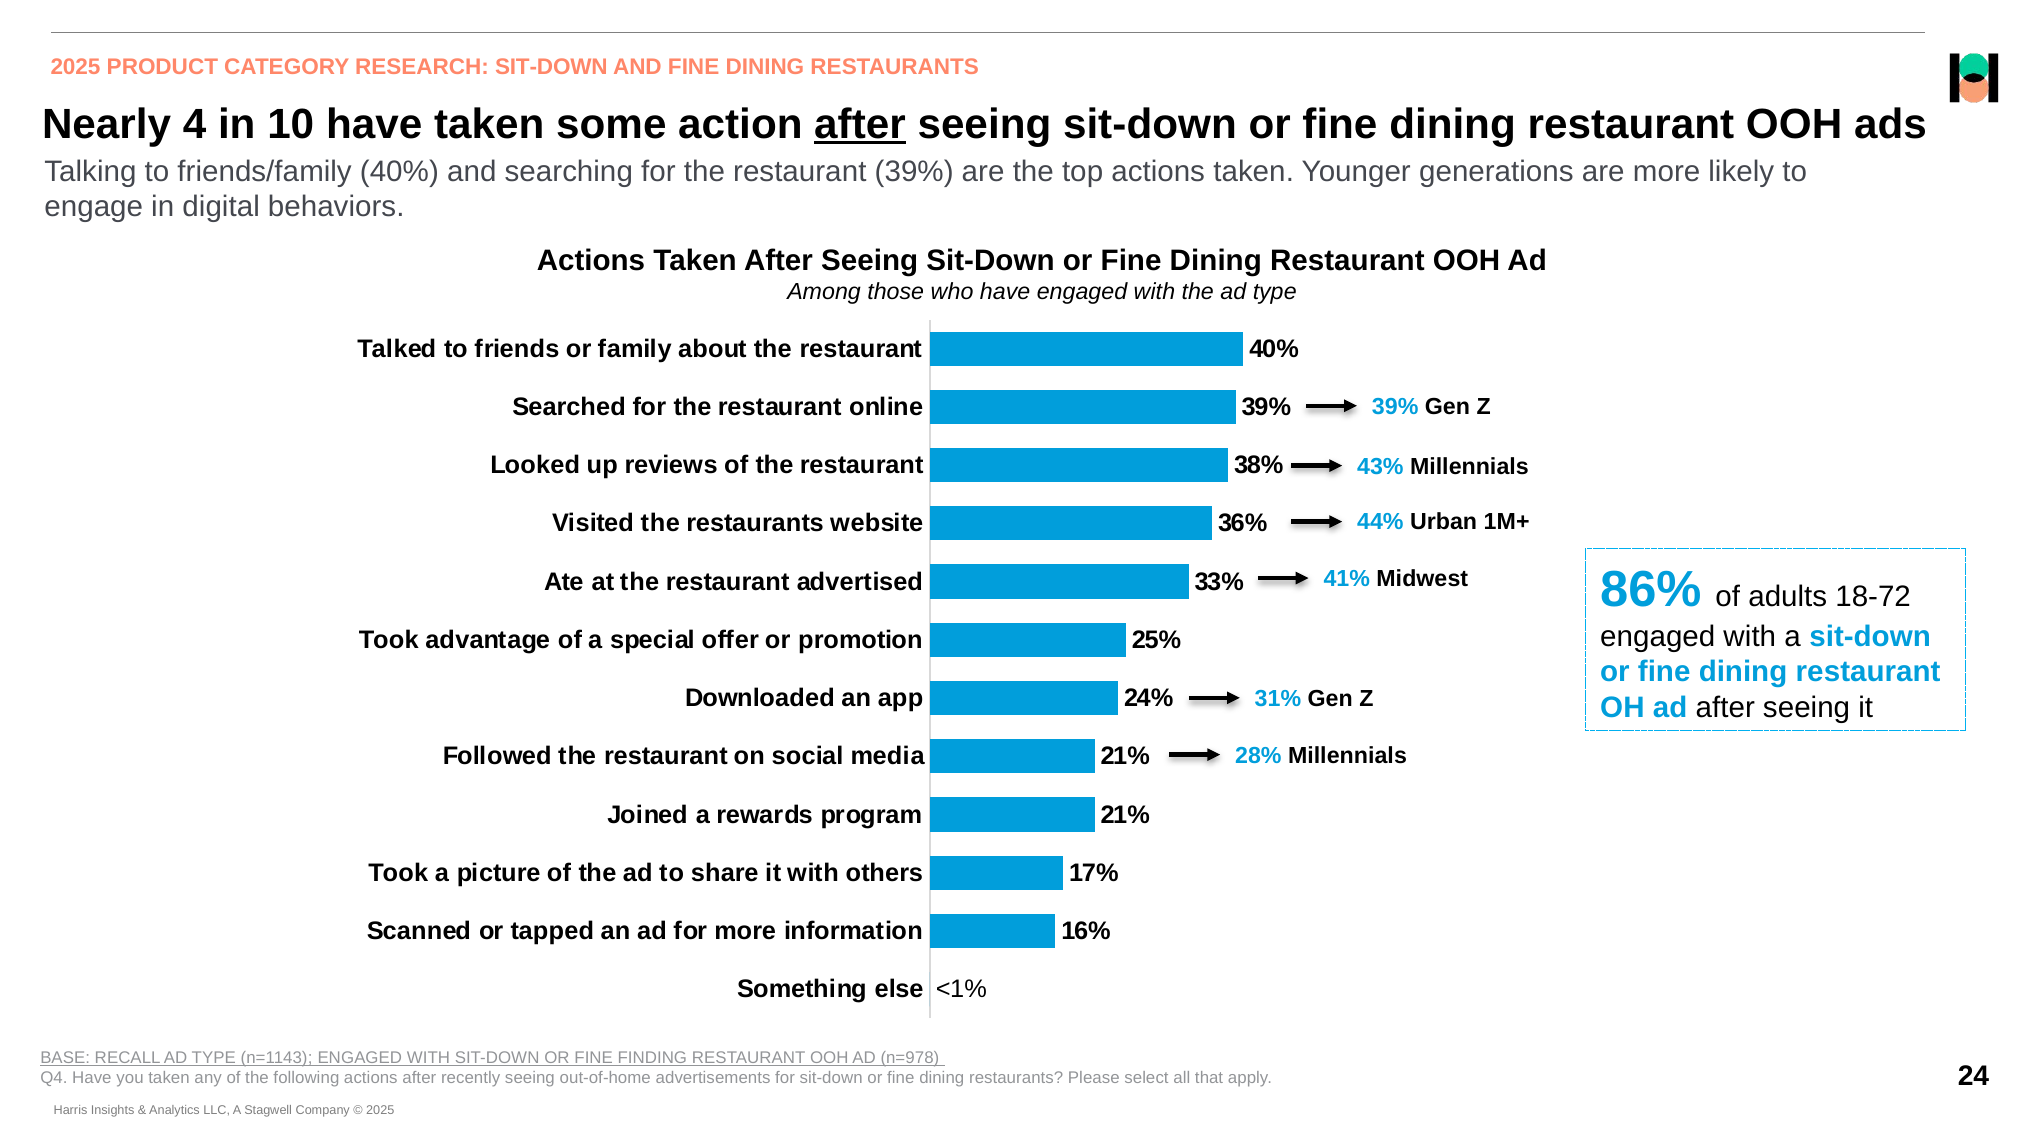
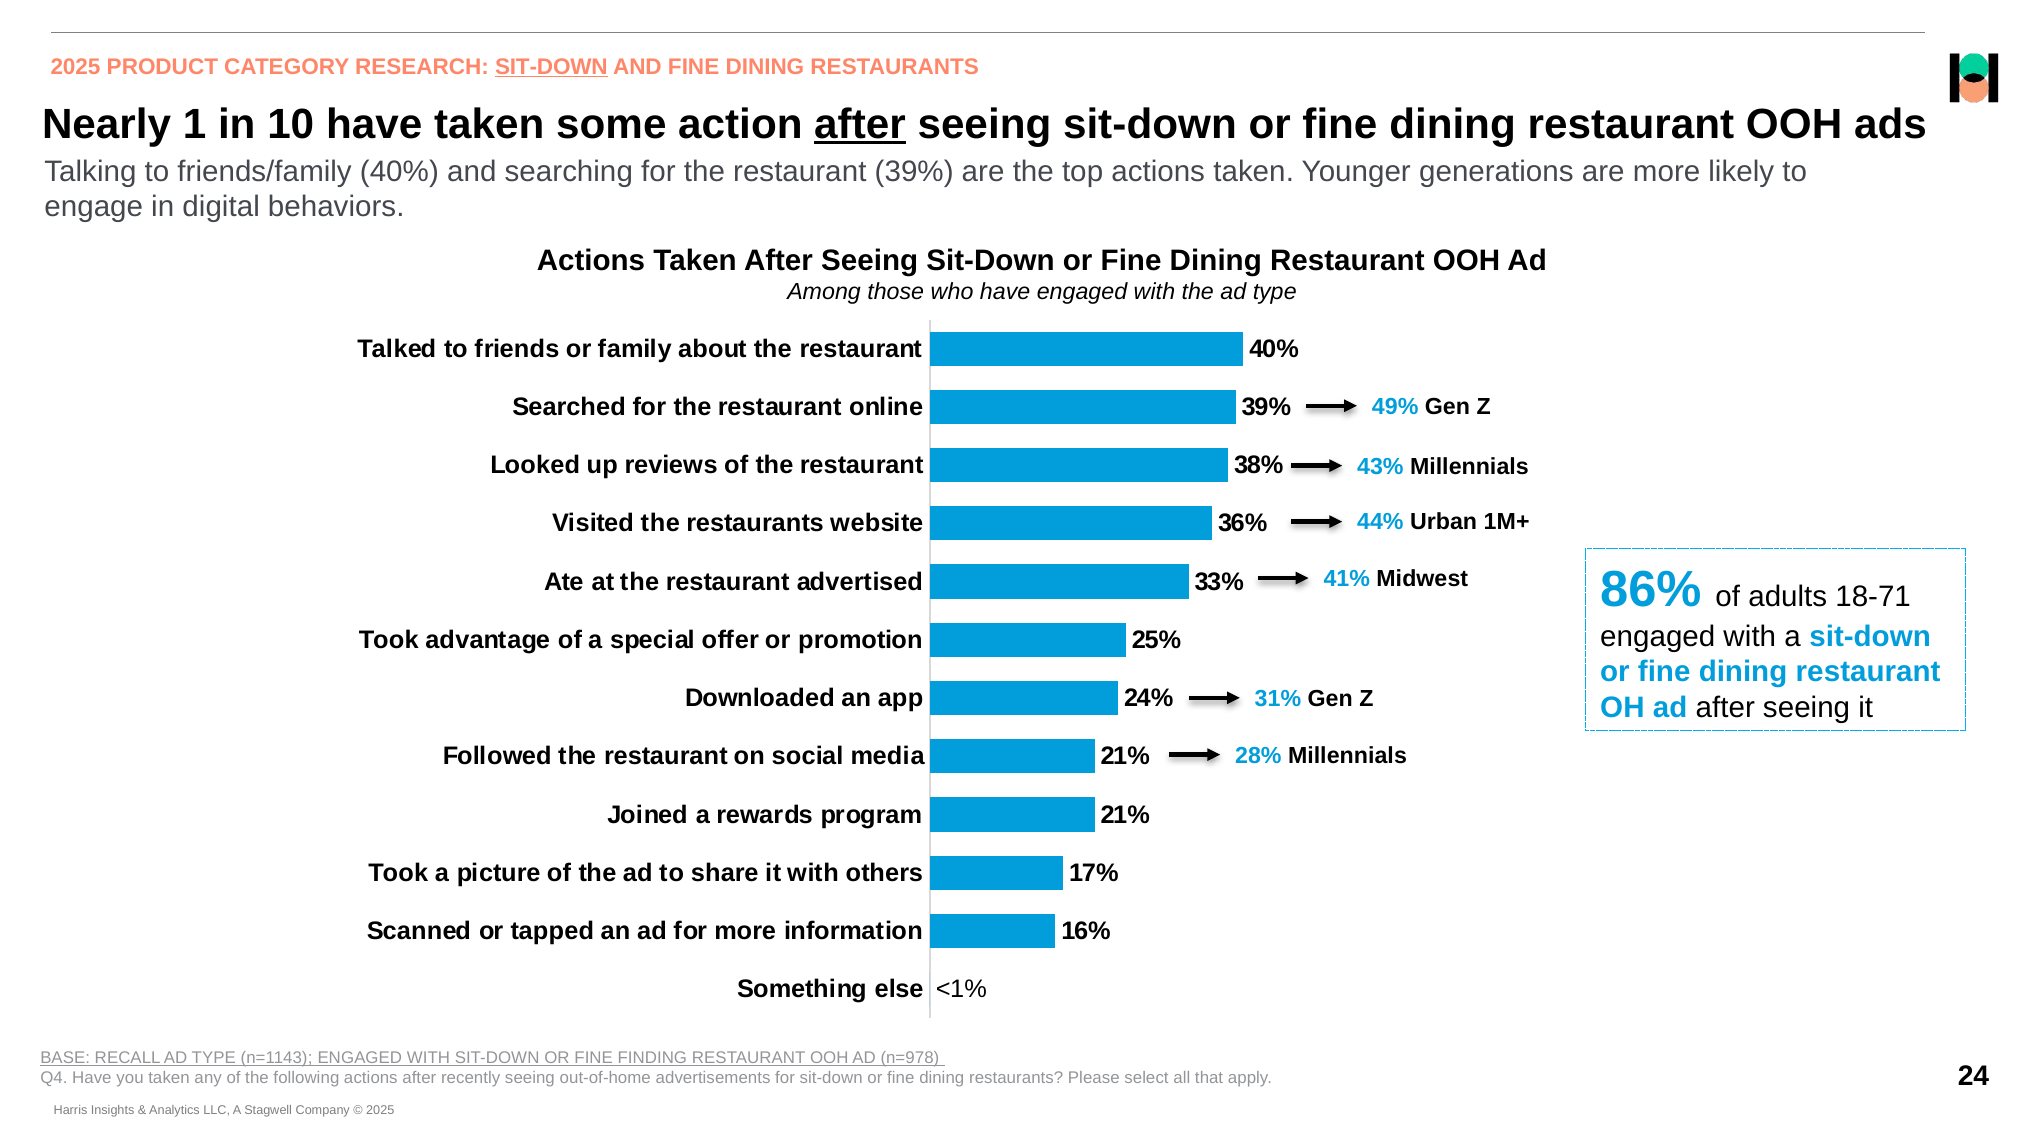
SIT-DOWN at (551, 67) underline: none -> present
4: 4 -> 1
39% at (1395, 406): 39% -> 49%
18-72: 18-72 -> 18-71
